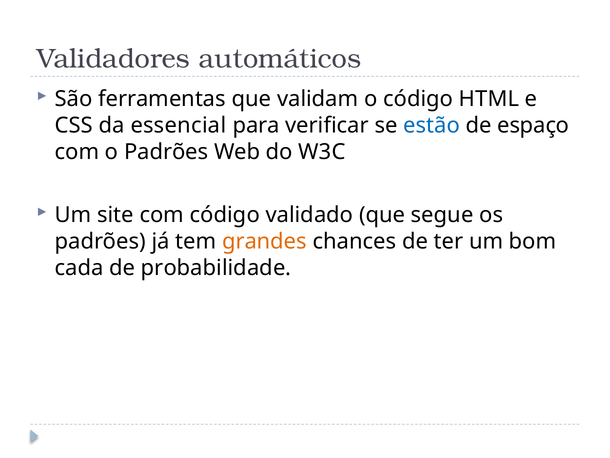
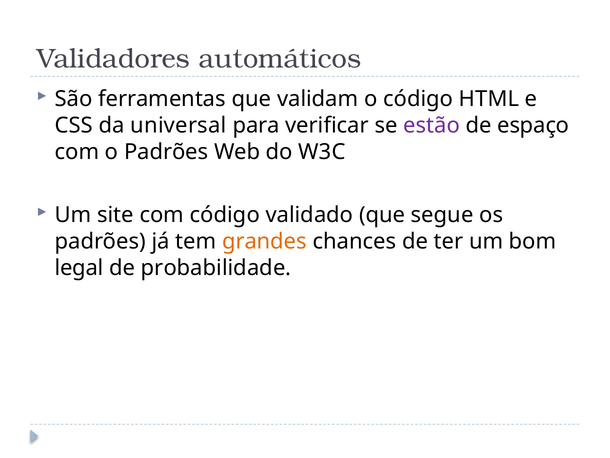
essencial: essencial -> universal
estão colour: blue -> purple
cada: cada -> legal
